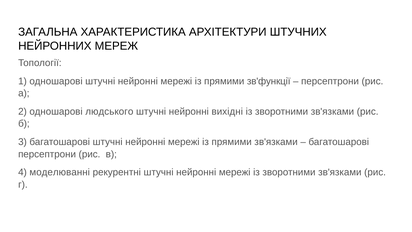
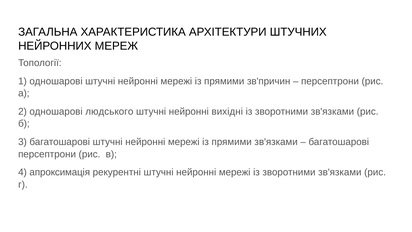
зв'функції: зв'функції -> зв'причин
моделюванні: моделюванні -> апроксимація
